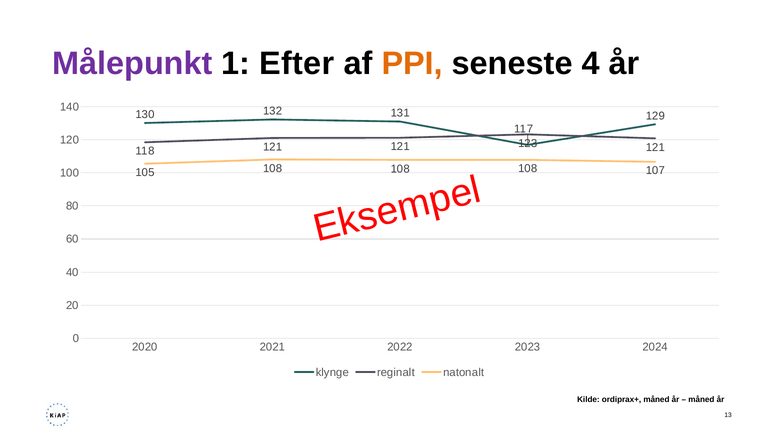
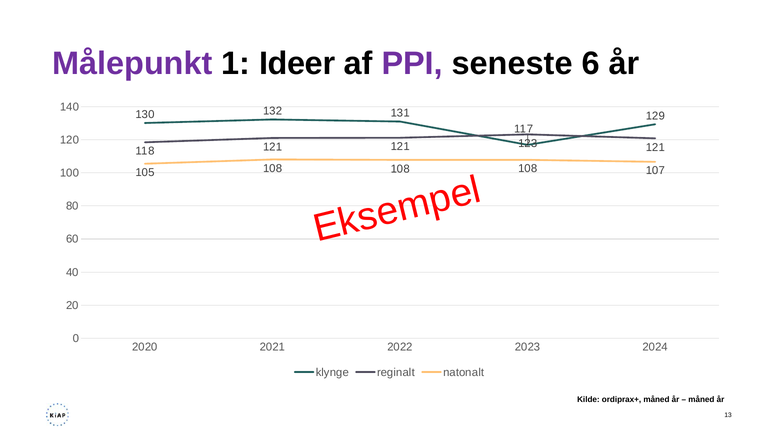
Efter: Efter -> Ideer
PPI colour: orange -> purple
4: 4 -> 6
